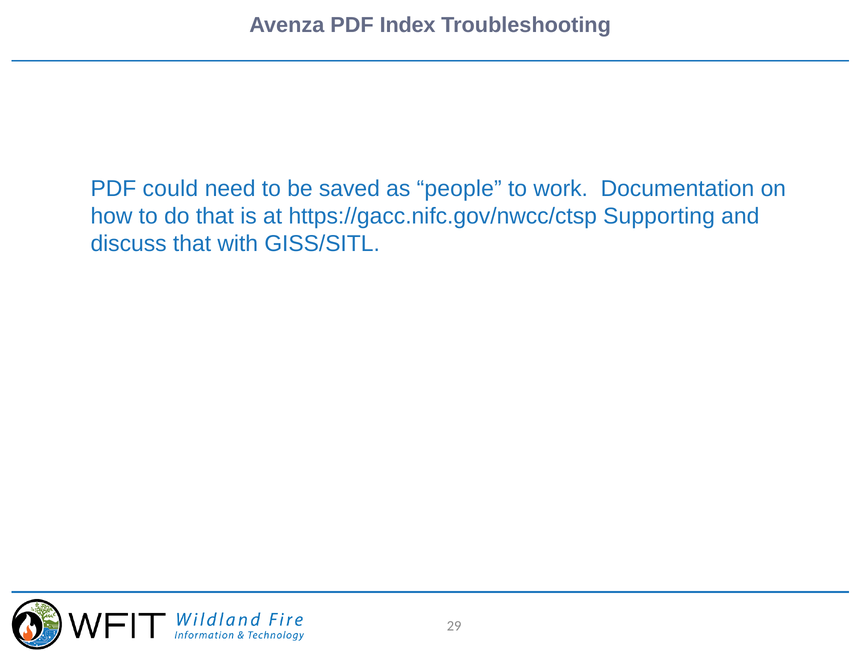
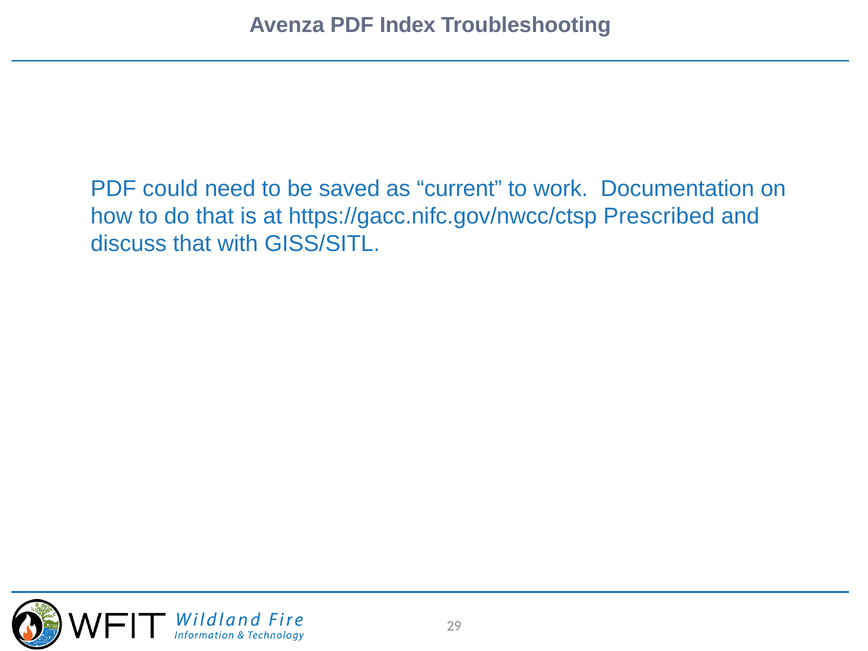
people: people -> current
Supporting: Supporting -> Prescribed
